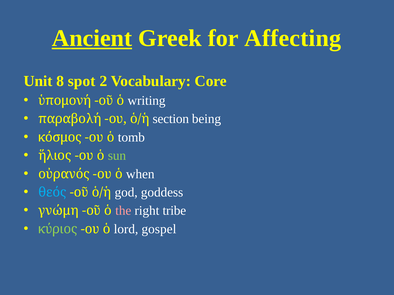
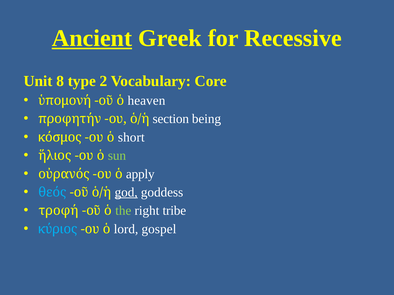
Affecting: Affecting -> Recessive
spot: spot -> type
writing: writing -> heaven
παραβολή: παραβολή -> προφητήν
tomb: tomb -> short
when: when -> apply
god underline: none -> present
γνώμη: γνώμη -> τροφή
the colour: pink -> light green
κύριος colour: light green -> light blue
